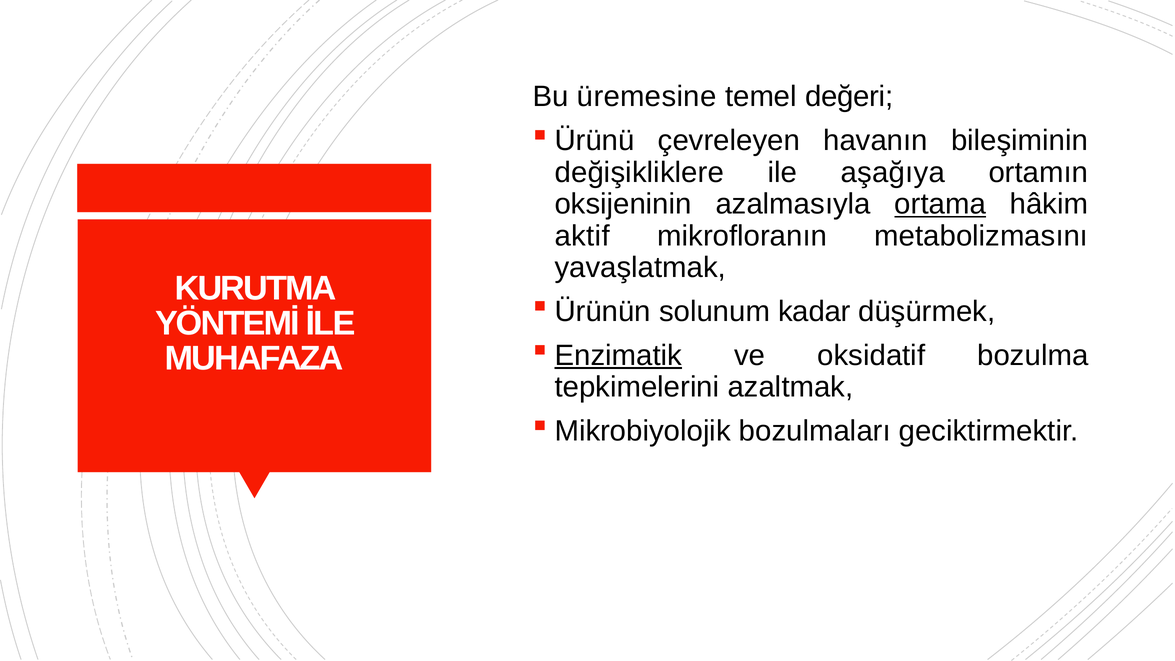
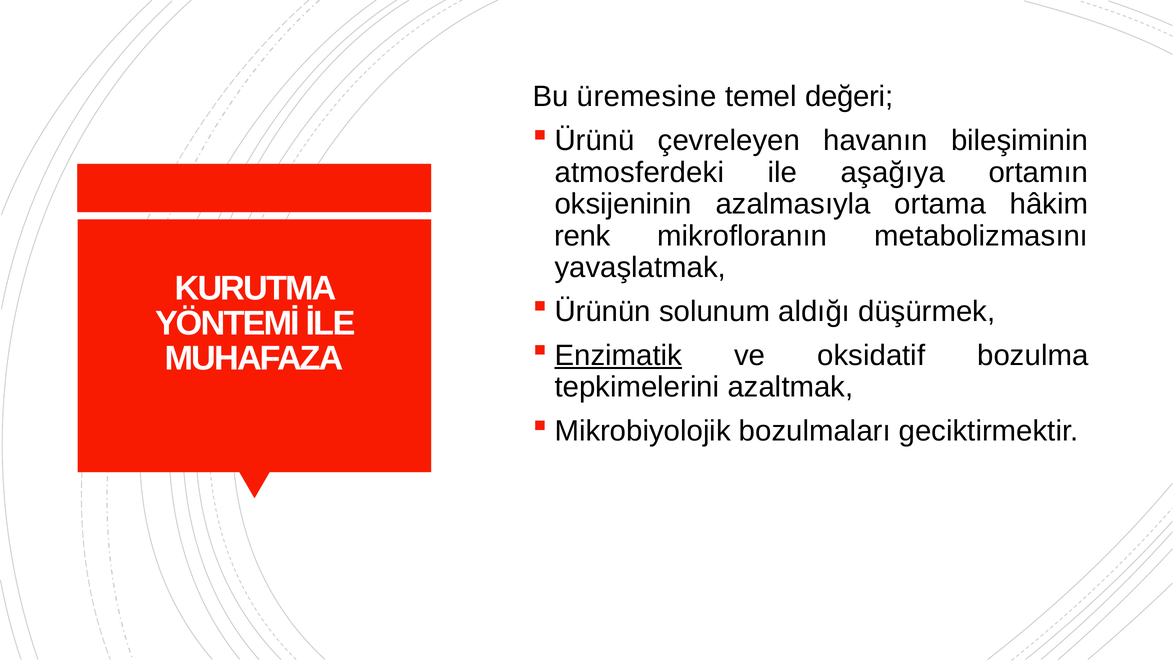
değişikliklere: değişikliklere -> atmosferdeki
ortama underline: present -> none
aktif: aktif -> renk
kadar: kadar -> aldığı
